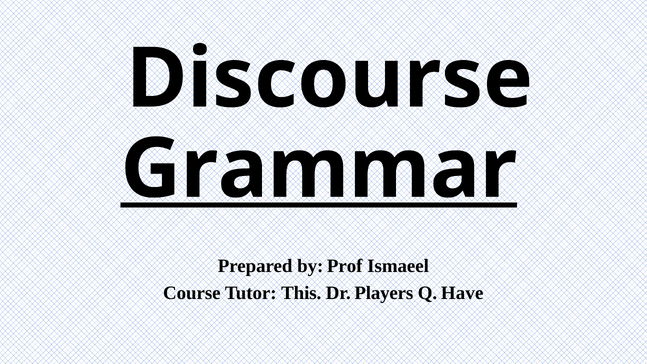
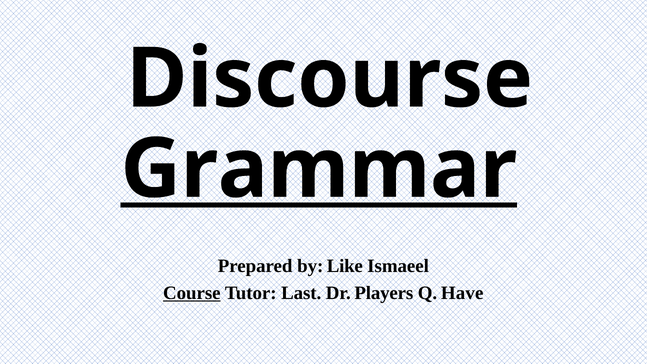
Prof: Prof -> Like
Course underline: none -> present
This: This -> Last
